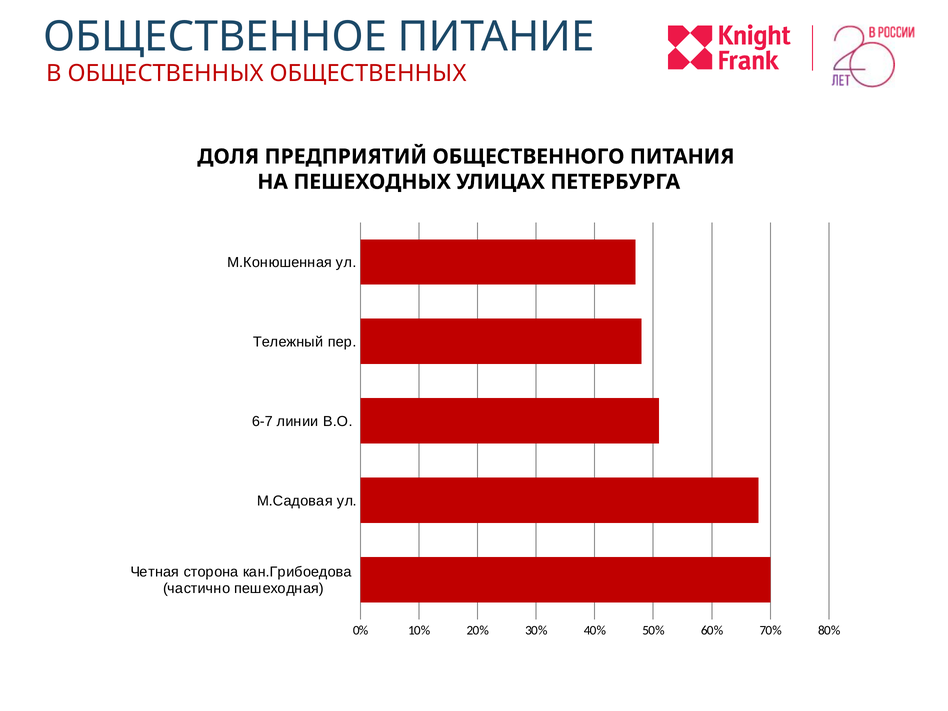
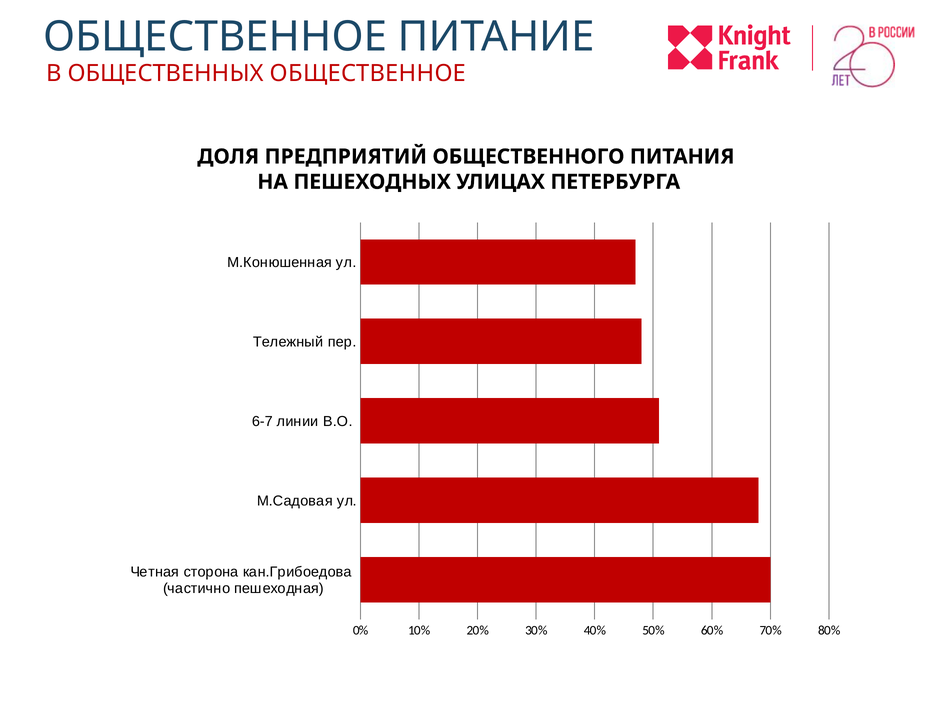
ОБЩЕСТВЕННЫХ ОБЩЕСТВЕННЫХ: ОБЩЕСТВЕННЫХ -> ОБЩЕСТВЕННОЕ
